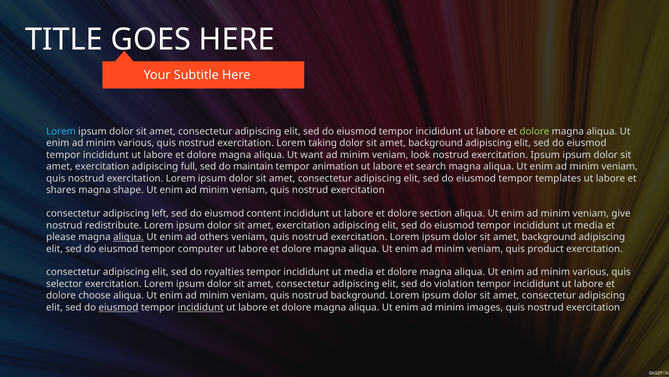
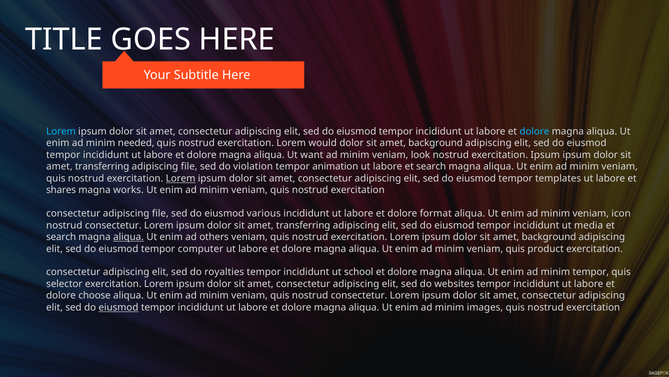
dolore at (534, 131) colour: light green -> light blue
various at (136, 143): various -> needed
taking: taking -> would
exercitation at (102, 166): exercitation -> transferring
full at (189, 166): full -> file
maintain: maintain -> violation
Lorem at (181, 178) underline: none -> present
shape: shape -> works
consectetur adipiscing left: left -> file
content: content -> various
section: section -> format
give: give -> icon
redistribute at (113, 225): redistribute -> consectetur
exercitation at (303, 225): exercitation -> transferring
please at (61, 237): please -> search
media at (359, 272): media -> school
various at (591, 272): various -> tempor
violation: violation -> websites
quis nostrud background: background -> consectetur
incididunt at (201, 307) underline: present -> none
